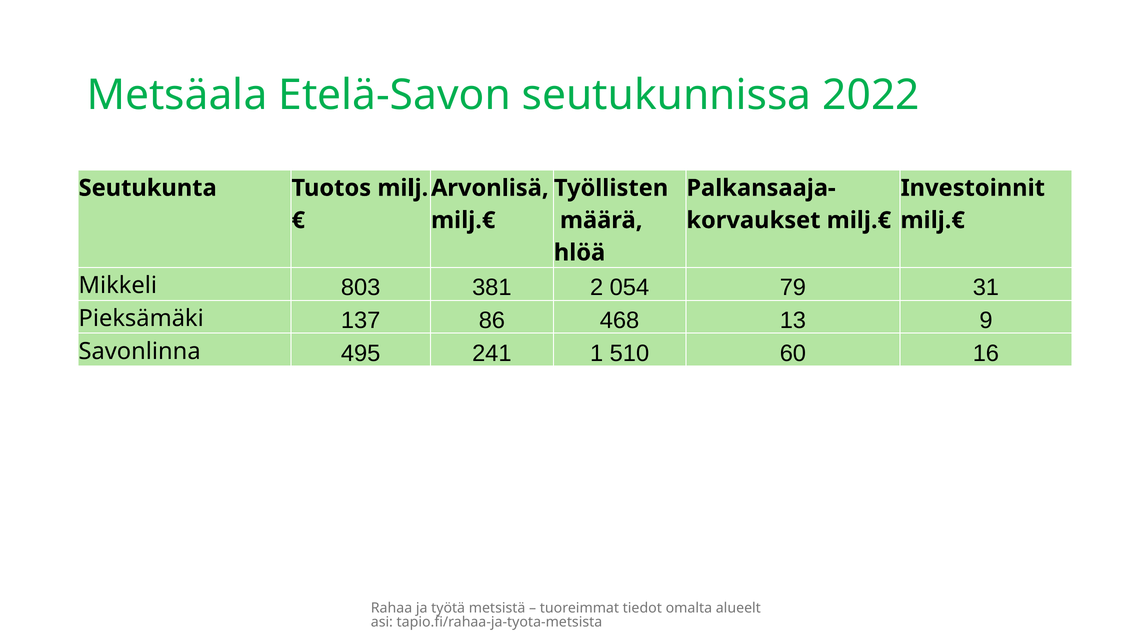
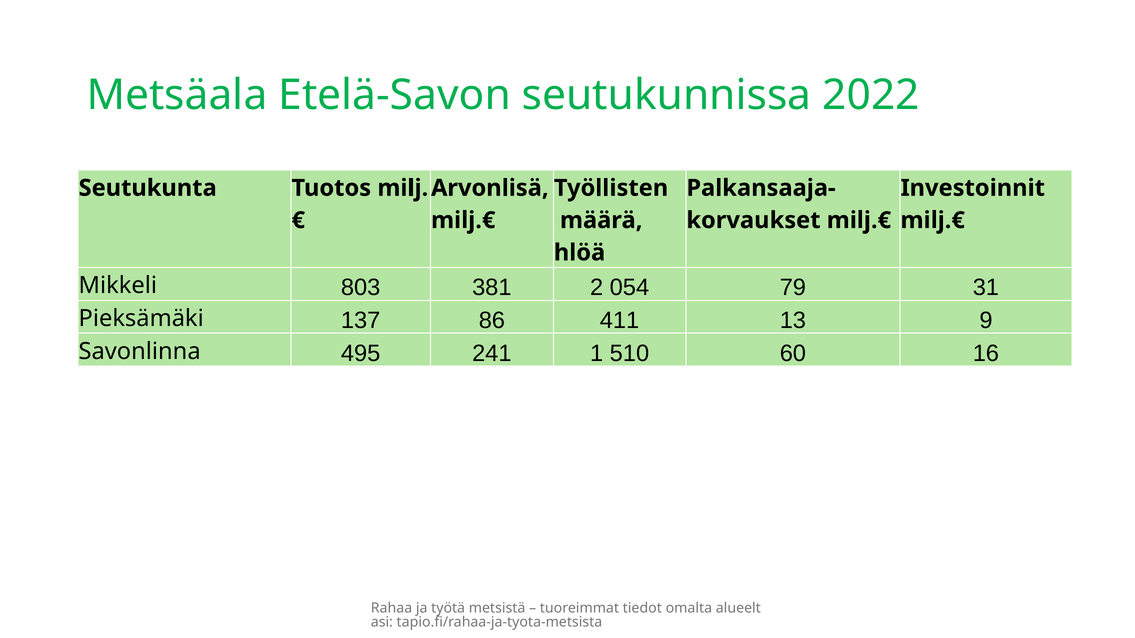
468: 468 -> 411
